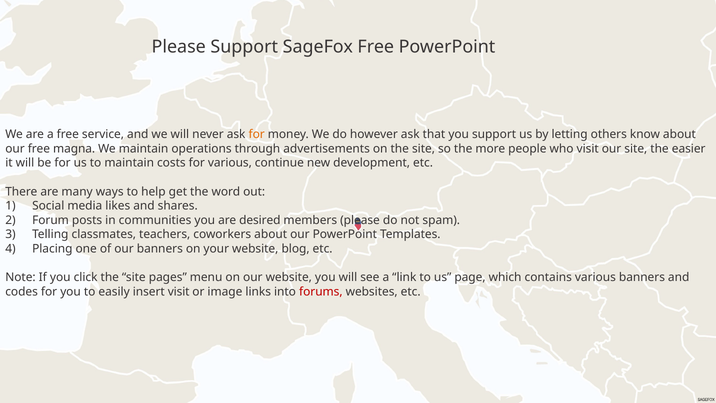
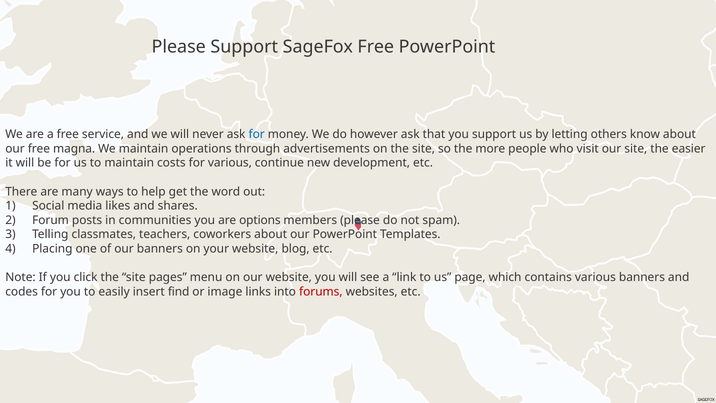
for at (257, 134) colour: orange -> blue
desired: desired -> options
insert visit: visit -> find
